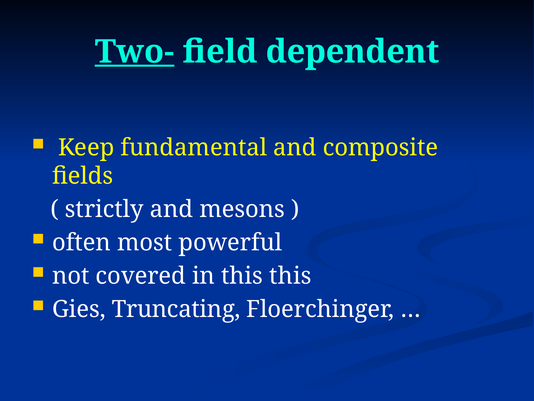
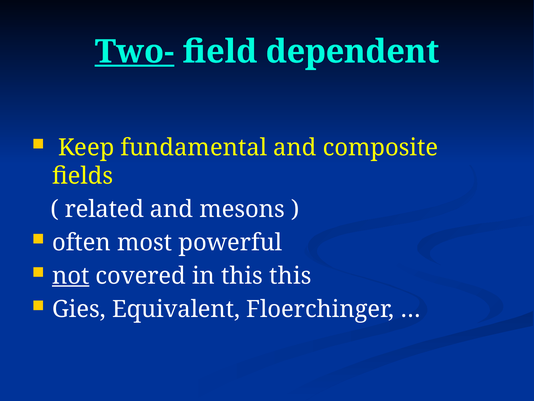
strictly: strictly -> related
not underline: none -> present
Truncating: Truncating -> Equivalent
